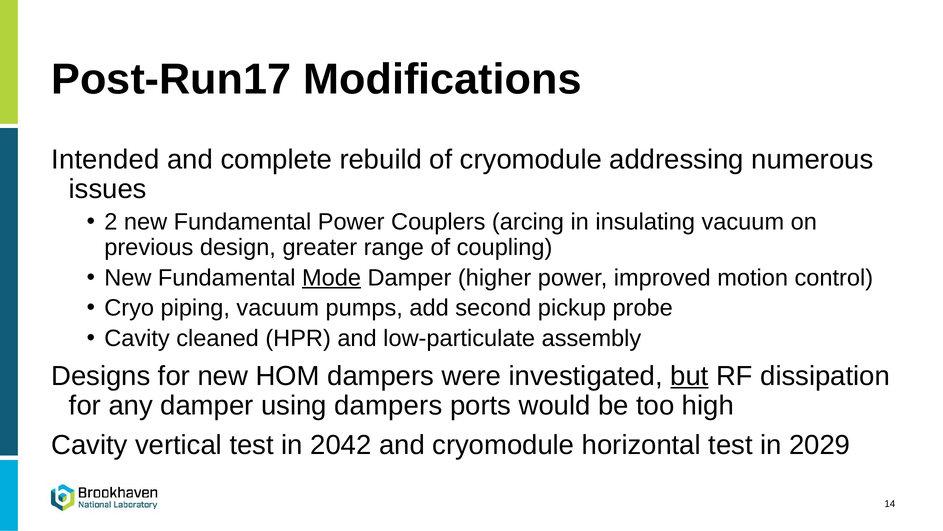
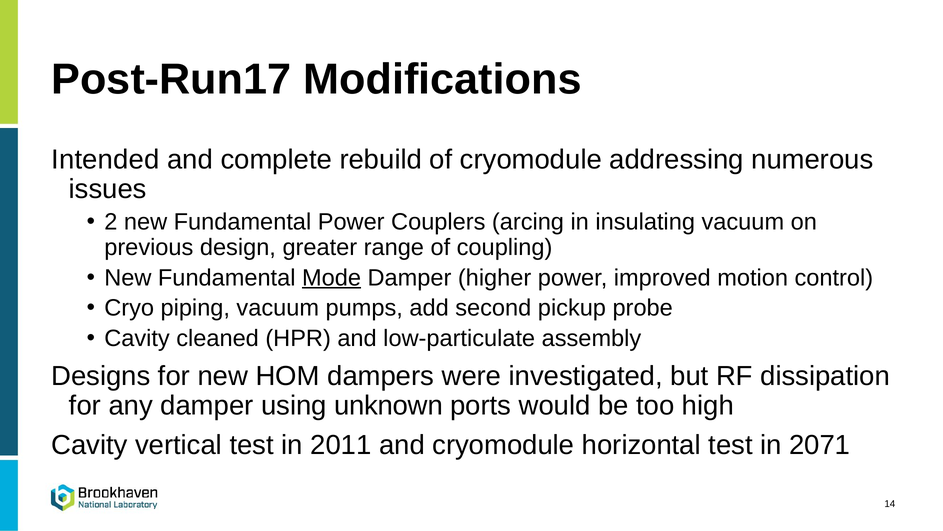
but underline: present -> none
using dampers: dampers -> unknown
2042: 2042 -> 2011
2029: 2029 -> 2071
